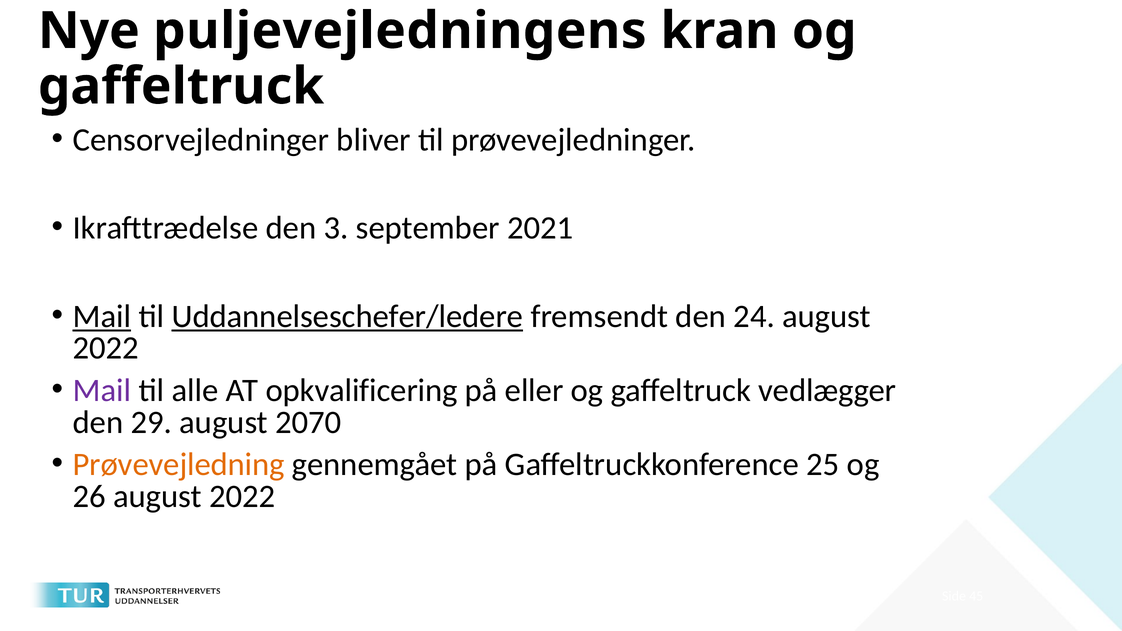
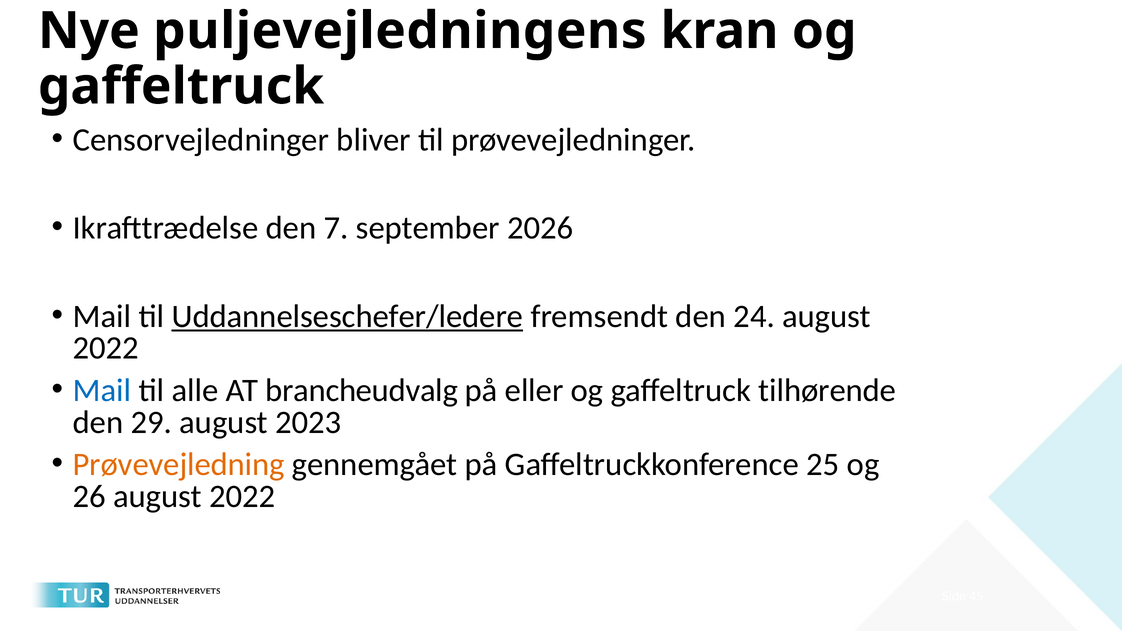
3: 3 -> 7
2021: 2021 -> 2026
Mail at (102, 316) underline: present -> none
Mail at (102, 391) colour: purple -> blue
opkvalificering: opkvalificering -> brancheudvalg
vedlægger: vedlægger -> tilhørende
2070: 2070 -> 2023
